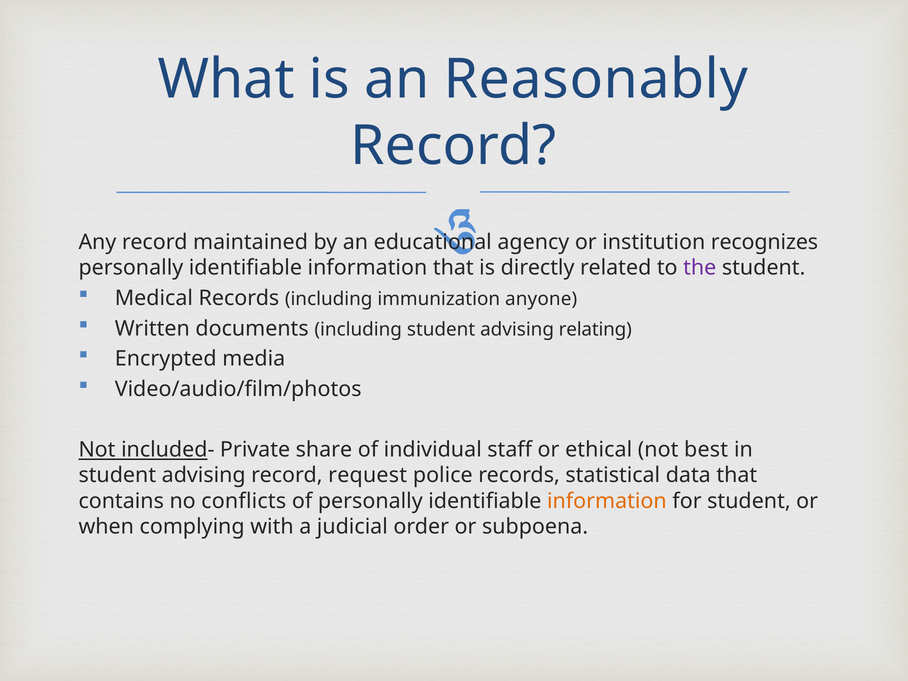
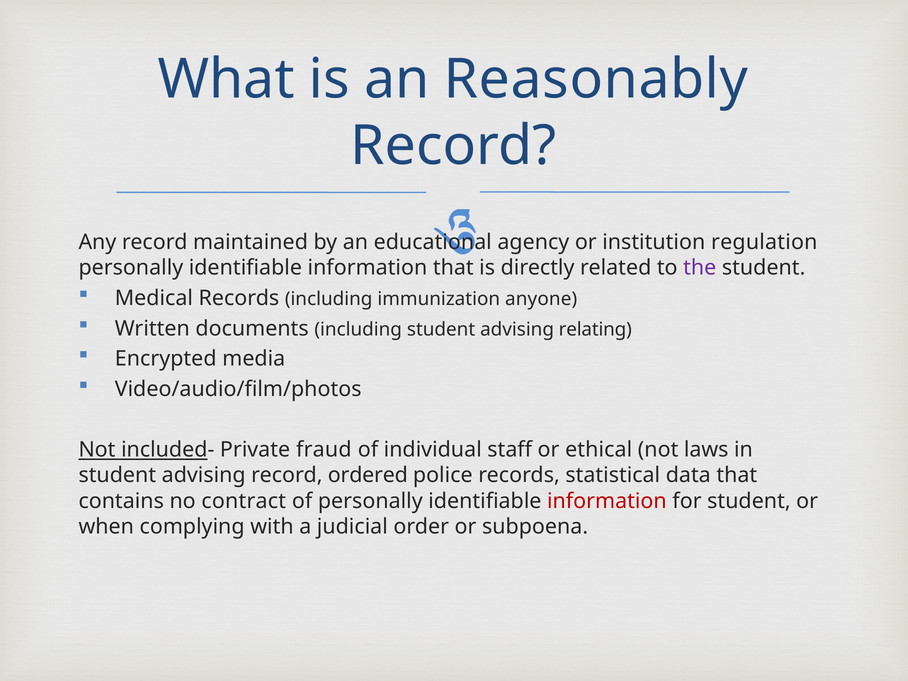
recognizes: recognizes -> regulation
share: share -> fraud
best: best -> laws
request: request -> ordered
conflicts: conflicts -> contract
information at (607, 501) colour: orange -> red
